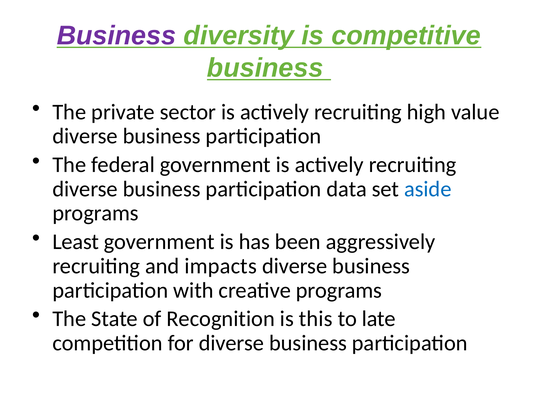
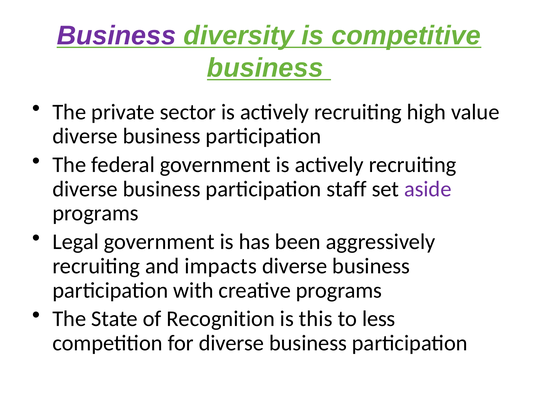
data: data -> staff
aside colour: blue -> purple
Least: Least -> Legal
late: late -> less
